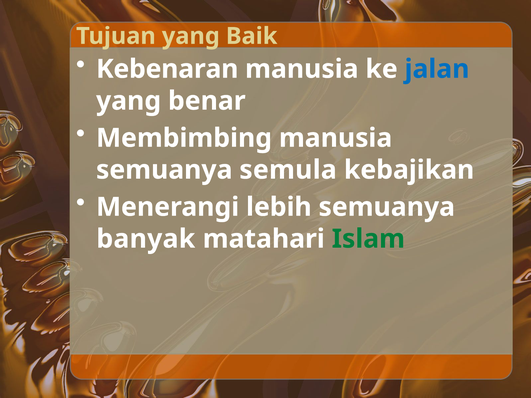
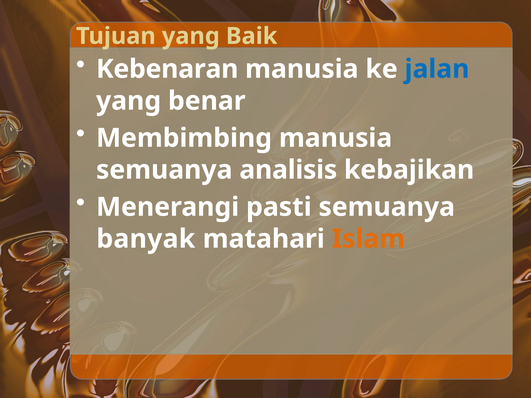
semula: semula -> analisis
lebih: lebih -> pasti
Islam colour: green -> orange
